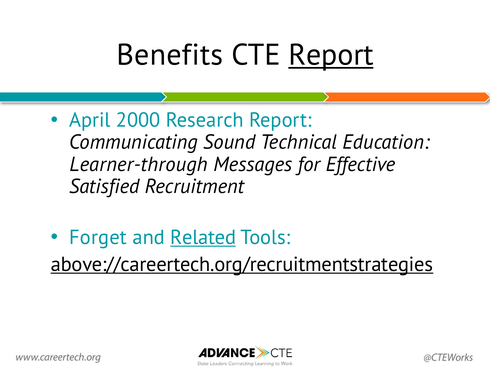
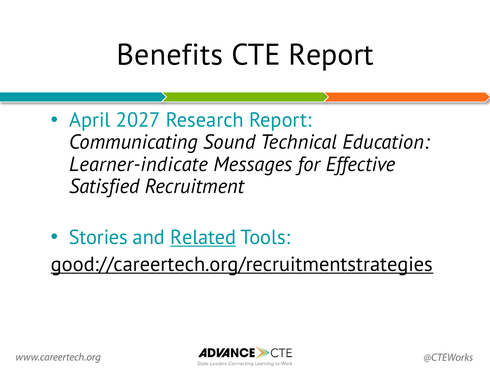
Report at (331, 55) underline: present -> none
2000: 2000 -> 2027
Learner-through: Learner-through -> Learner-indicate
Forget: Forget -> Stories
above://careertech.org/recruitmentstrategies: above://careertech.org/recruitmentstrategies -> good://careertech.org/recruitmentstrategies
